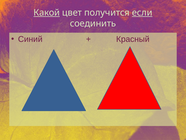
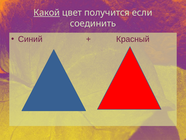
если underline: present -> none
